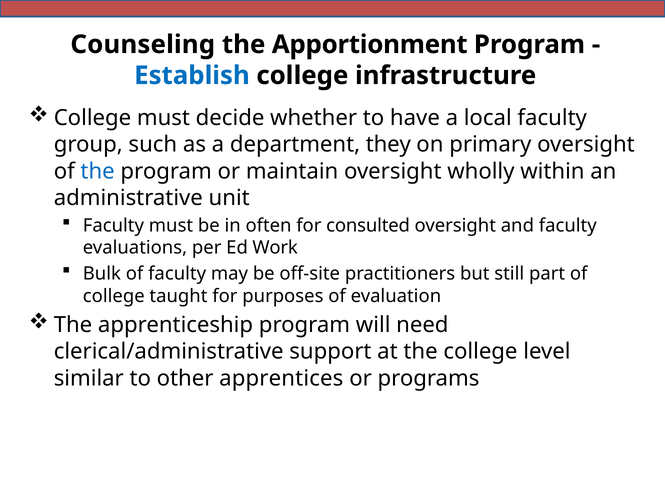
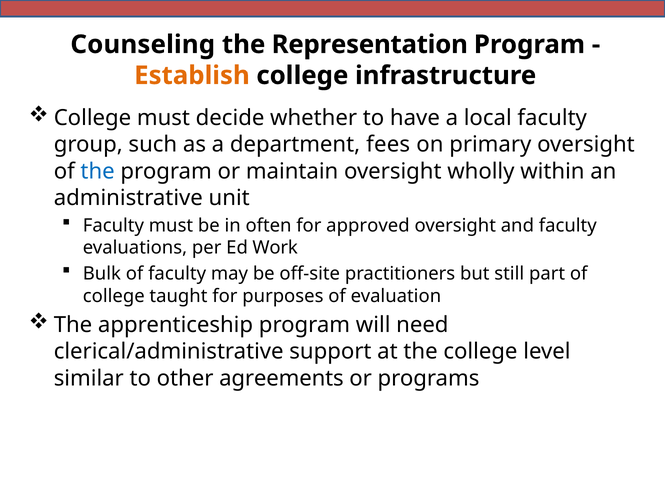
Apportionment: Apportionment -> Representation
Establish colour: blue -> orange
they: they -> fees
consulted: consulted -> approved
apprentices: apprentices -> agreements
